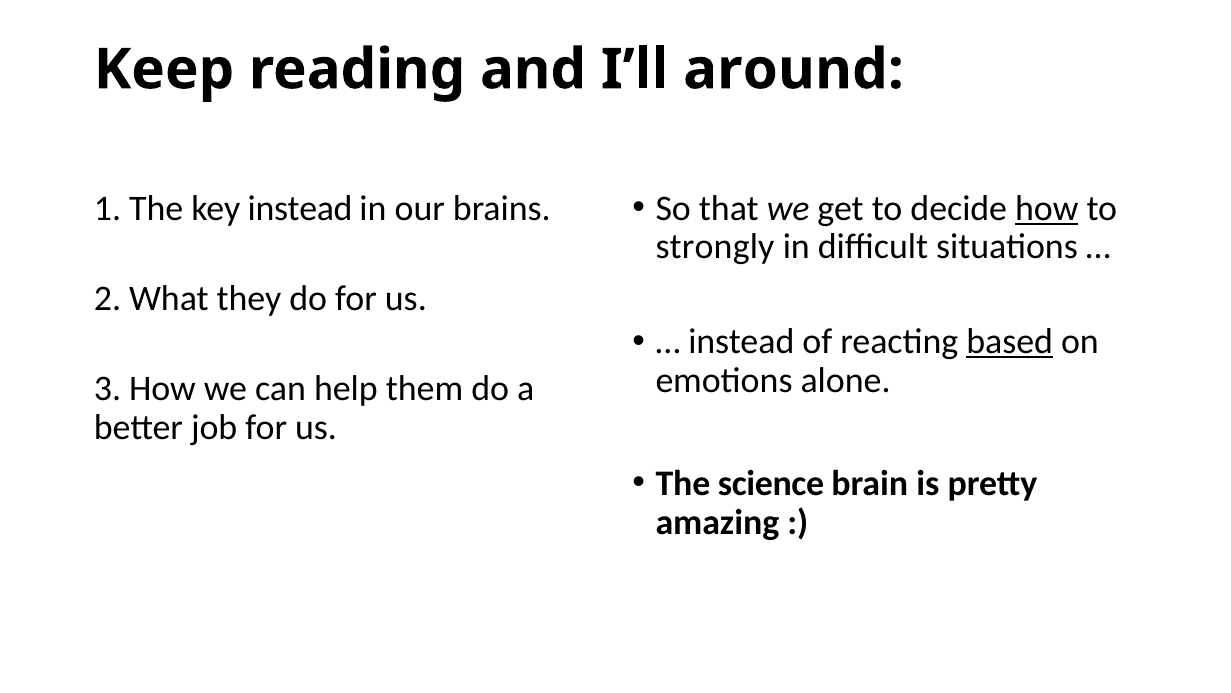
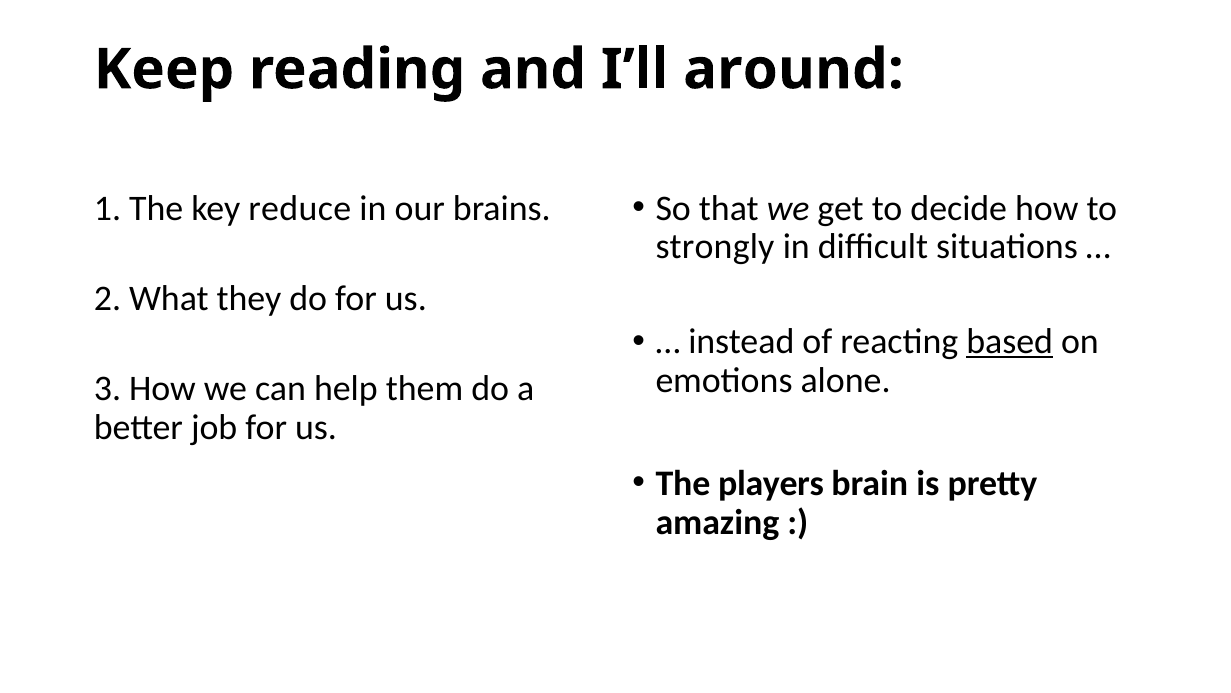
how at (1047, 208) underline: present -> none
key instead: instead -> reduce
science: science -> players
